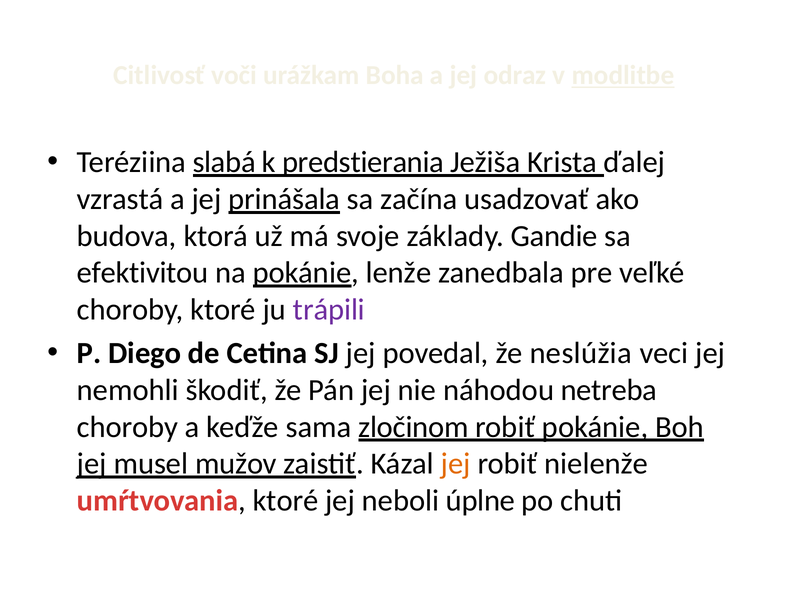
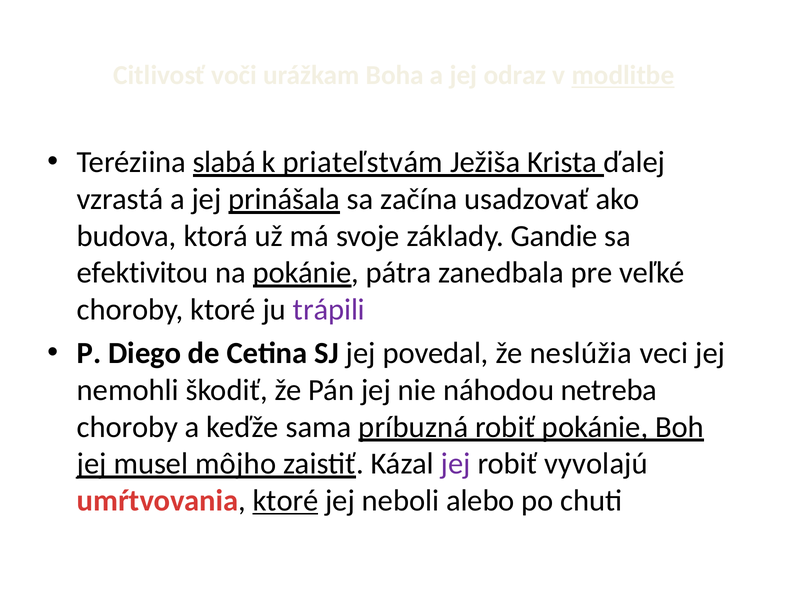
predstierania: predstierania -> priateľstvám
lenže: lenže -> pátra
zločinom: zločinom -> príbuzná
mužov: mužov -> môjho
jej at (456, 464) colour: orange -> purple
nielenže: nielenže -> vyvolajú
ktoré at (286, 501) underline: none -> present
úplne: úplne -> alebo
